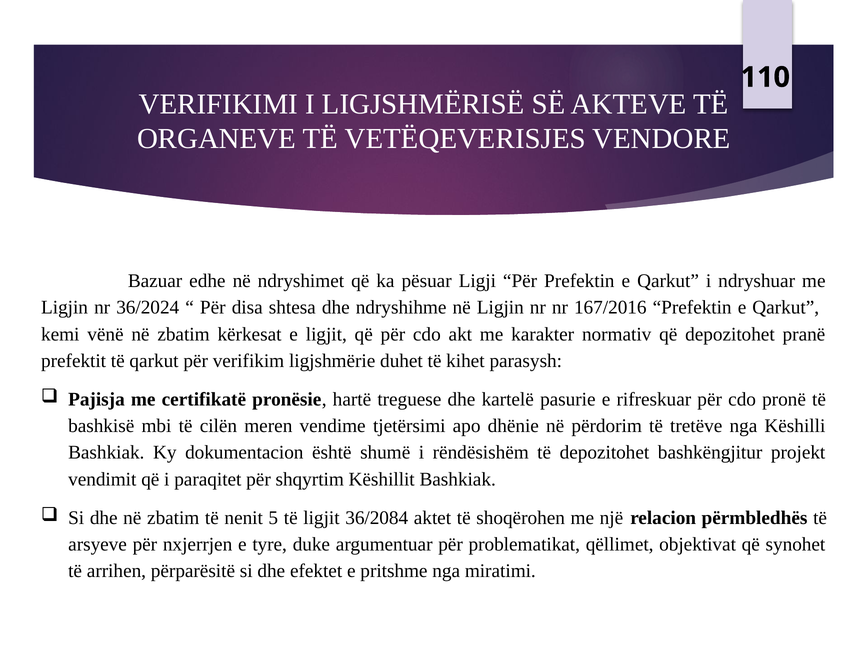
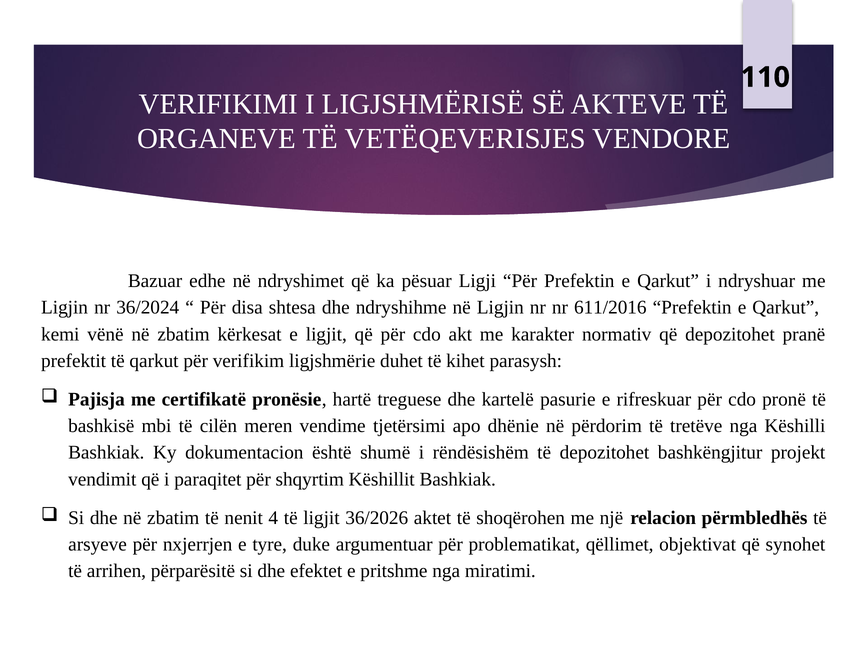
167/2016: 167/2016 -> 611/2016
5: 5 -> 4
36/2084: 36/2084 -> 36/2026
